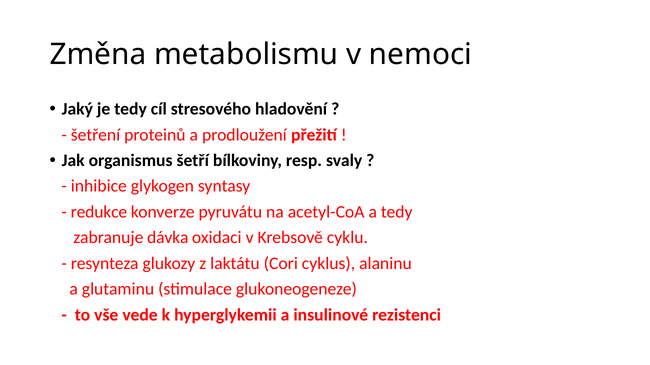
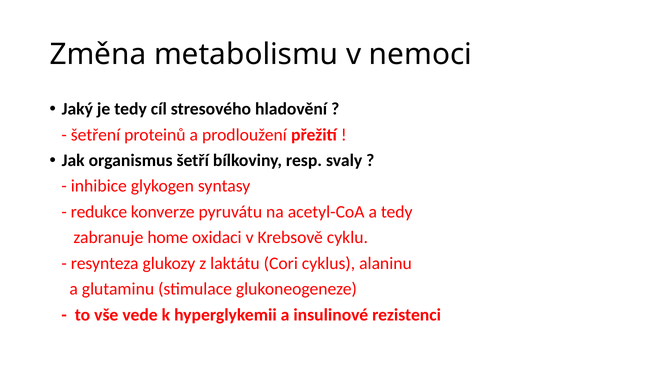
dávka: dávka -> home
